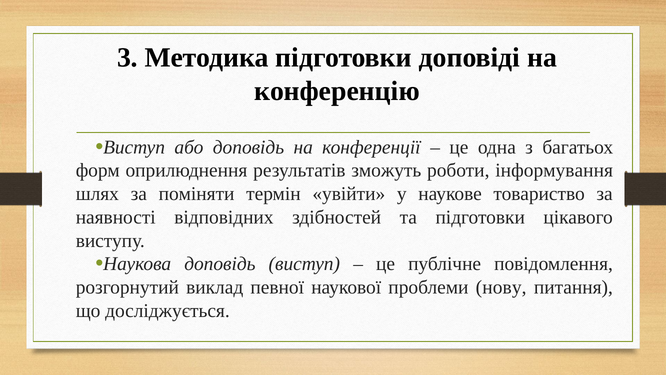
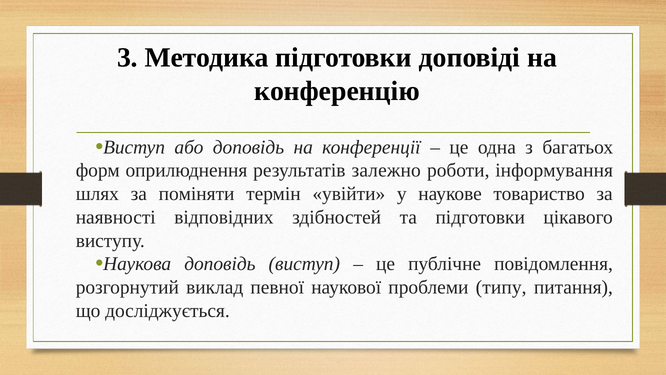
зможуть: зможуть -> залежно
нову: нову -> типу
